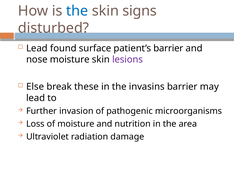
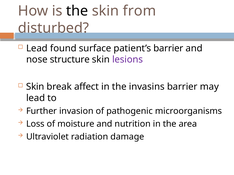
the at (77, 11) colour: blue -> black
signs: signs -> from
nose moisture: moisture -> structure
Else at (35, 87): Else -> Skin
these: these -> affect
